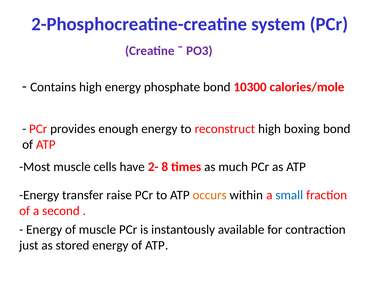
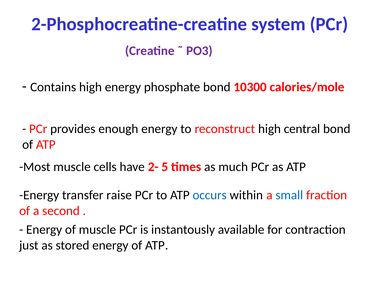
boxing: boxing -> central
8: 8 -> 5
occurs colour: orange -> blue
